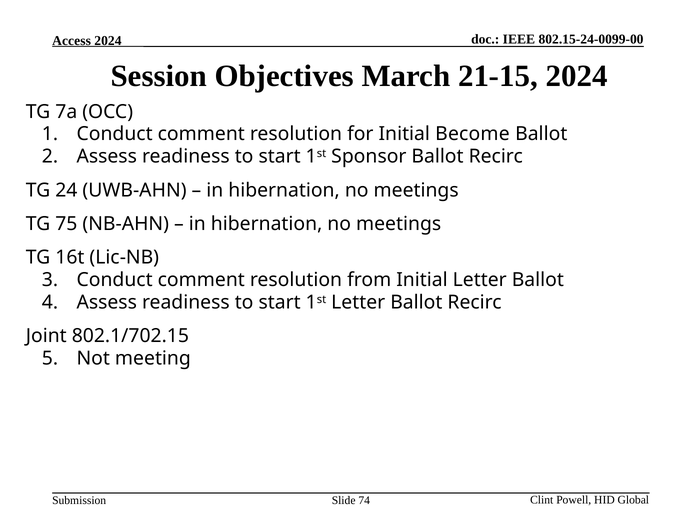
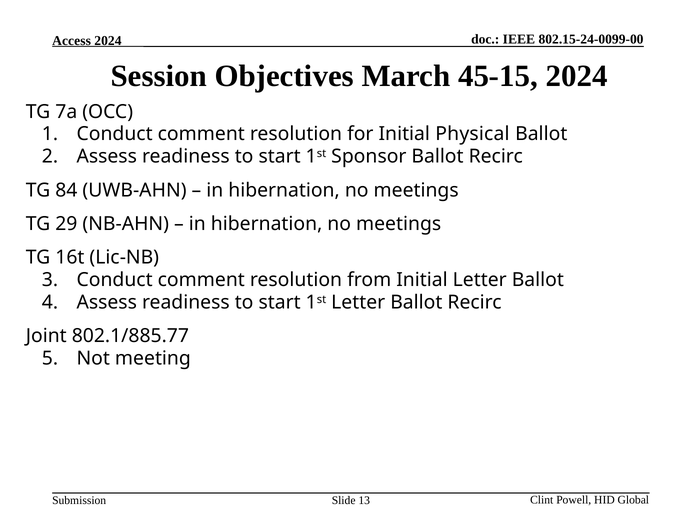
21-15: 21-15 -> 45-15
Become: Become -> Physical
24: 24 -> 84
75: 75 -> 29
802.1/702.15: 802.1/702.15 -> 802.1/885.77
74: 74 -> 13
